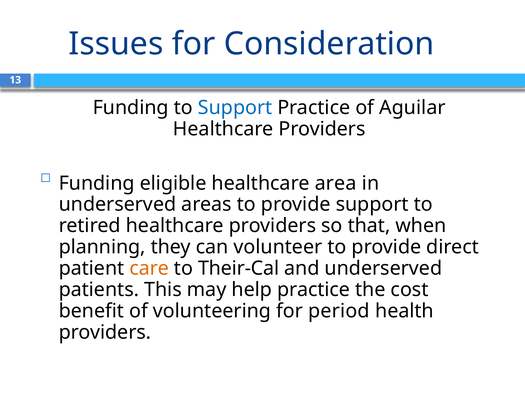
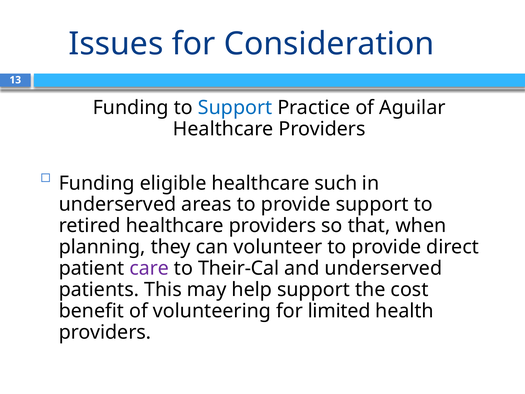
area: area -> such
care colour: orange -> purple
help practice: practice -> support
period: period -> limited
